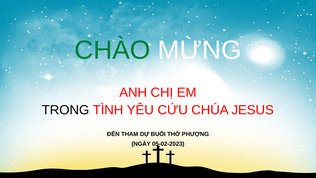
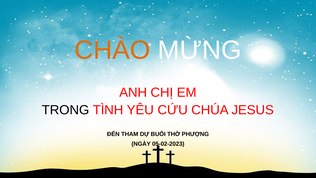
CHÀO colour: green -> orange
